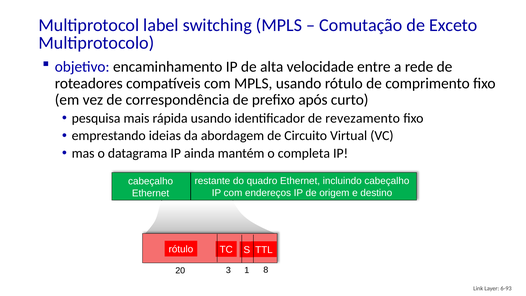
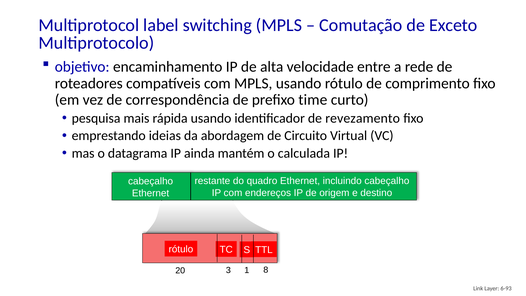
após: após -> time
completa: completa -> calculada
